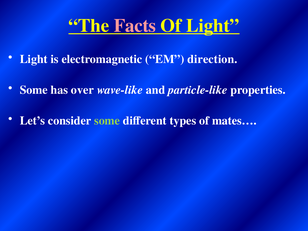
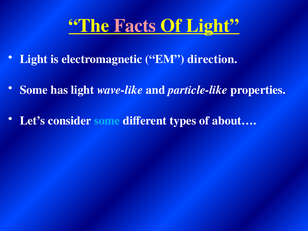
has over: over -> light
some at (107, 121) colour: light green -> light blue
mates…: mates… -> about…
